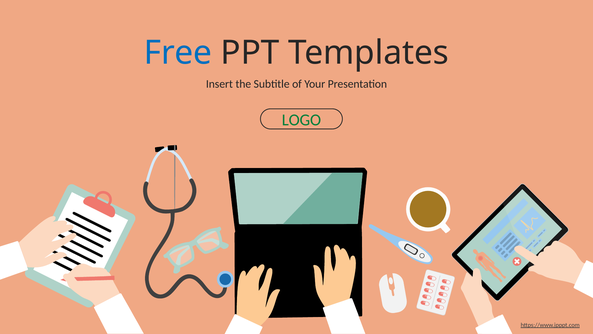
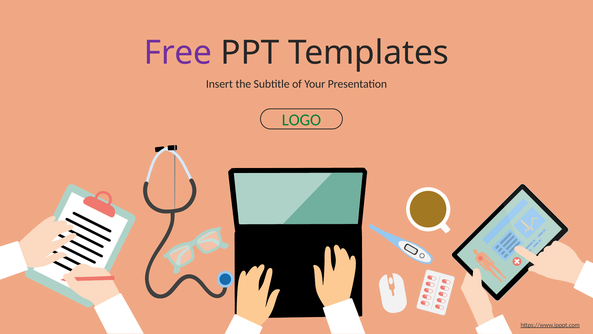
Free colour: blue -> purple
